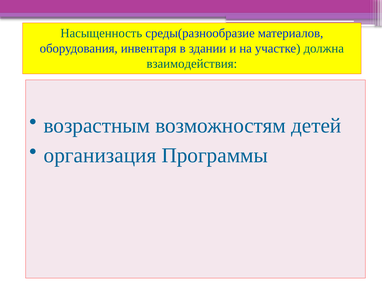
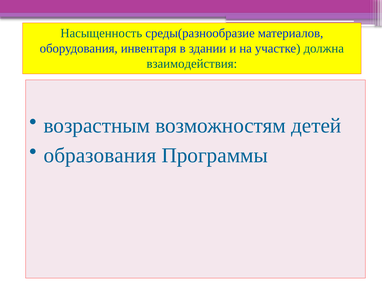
организация: организация -> образования
